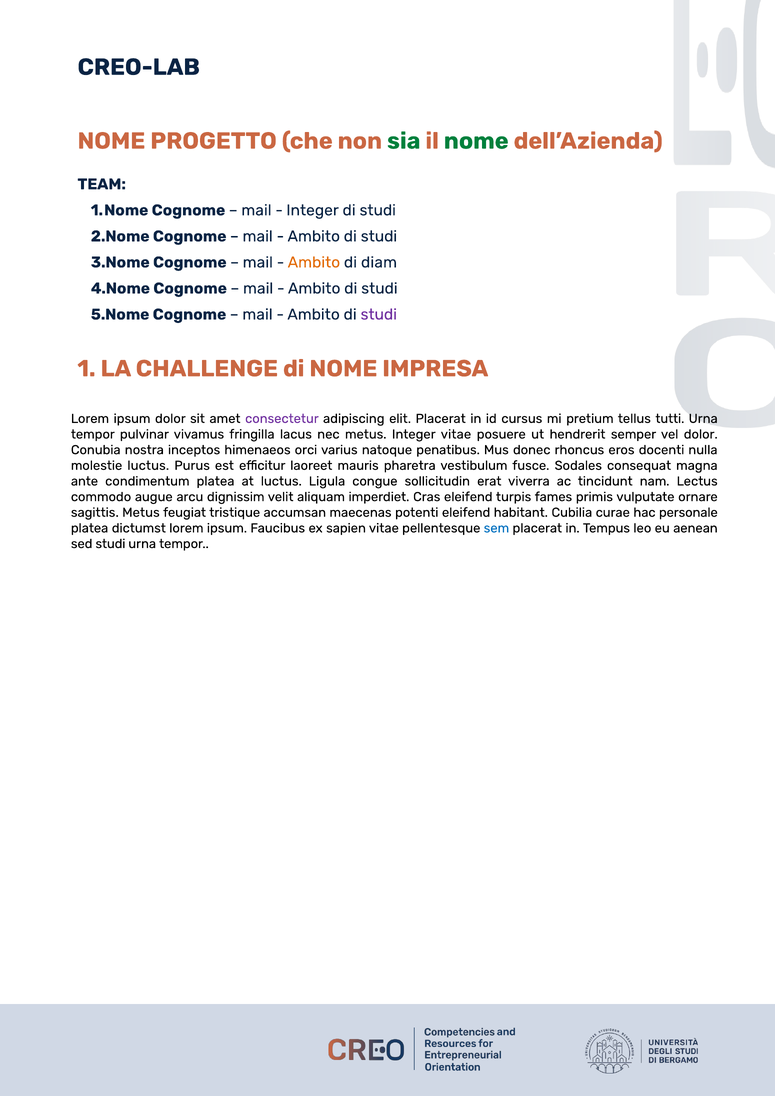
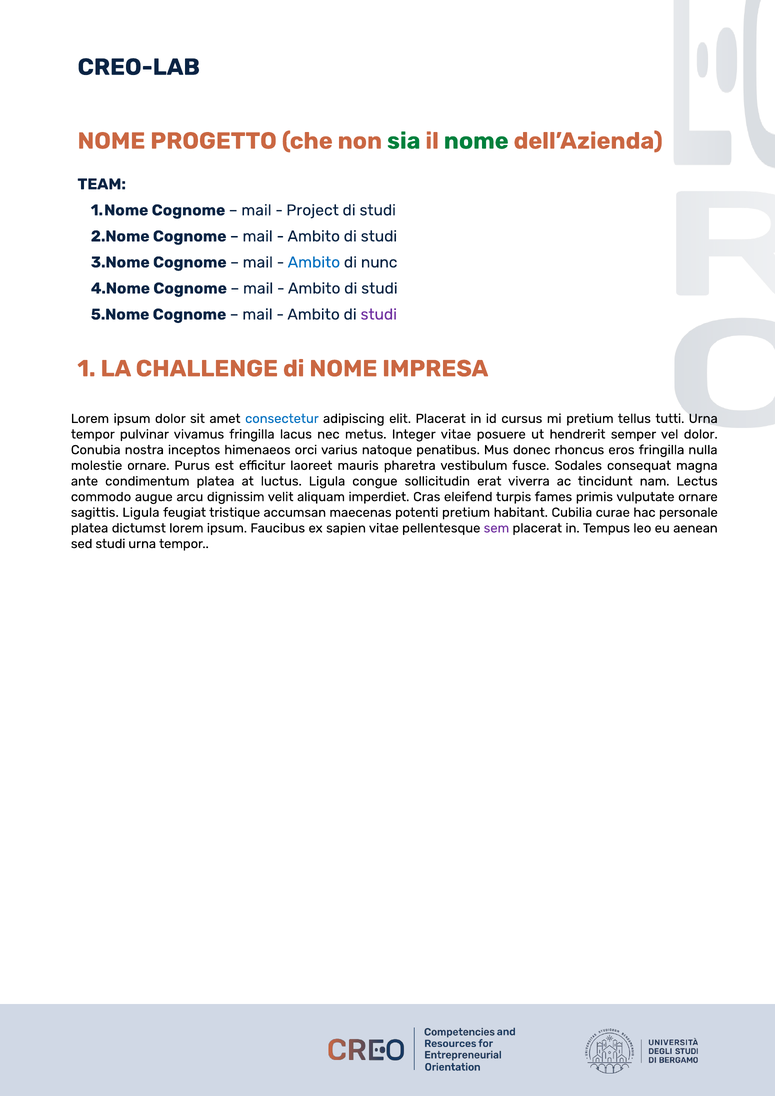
Integer at (313, 210): Integer -> Project
Ambito at (314, 262) colour: orange -> blue
diam: diam -> nunc
consectetur colour: purple -> blue
eros docenti: docenti -> fringilla
molestie luctus: luctus -> ornare
sagittis Metus: Metus -> Ligula
potenti eleifend: eleifend -> pretium
sem colour: blue -> purple
